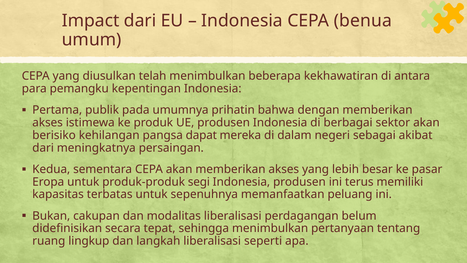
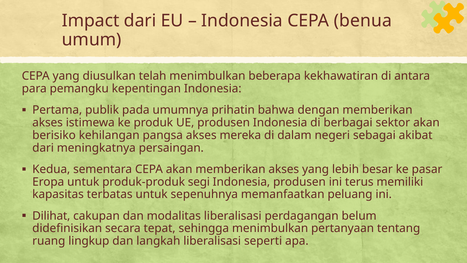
pangsa dapat: dapat -> akses
Bukan: Bukan -> Dilihat
